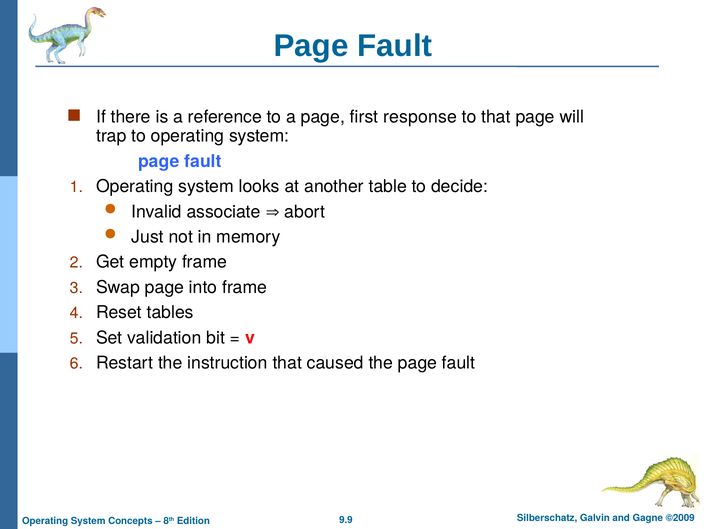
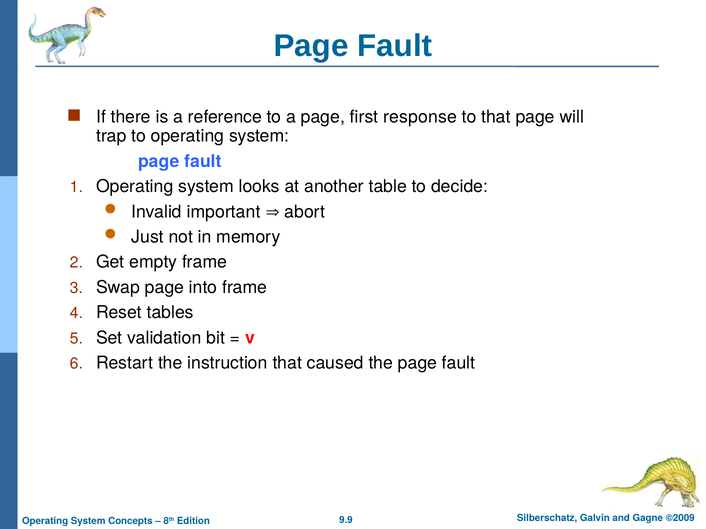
associate: associate -> important
